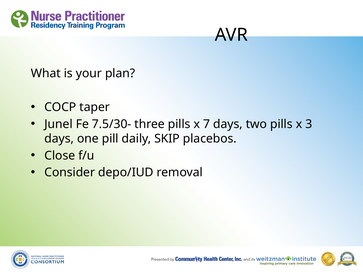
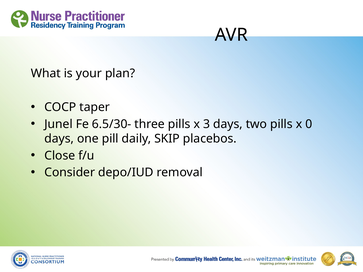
7.5/30-: 7.5/30- -> 6.5/30-
7: 7 -> 3
3: 3 -> 0
